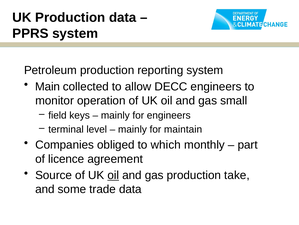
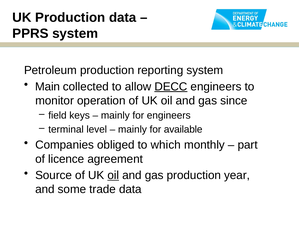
DECC underline: none -> present
small: small -> since
maintain: maintain -> available
take: take -> year
